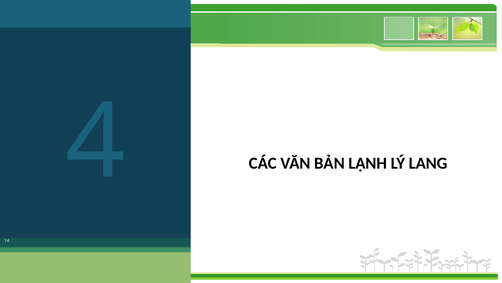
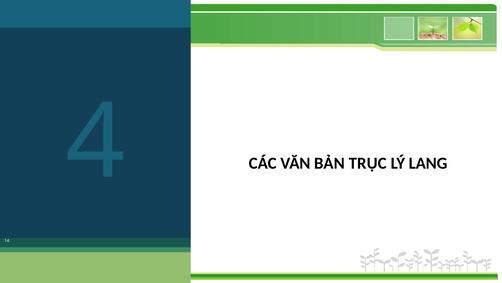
LẠNH: LẠNH -> TRỤC
